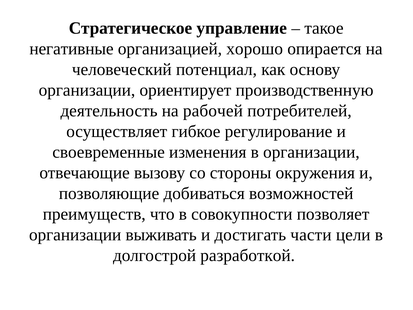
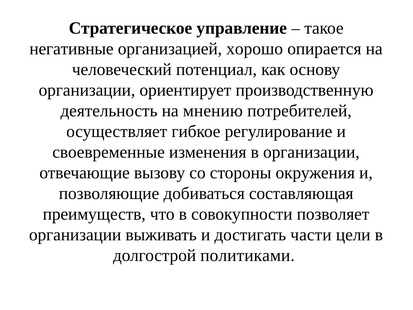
рабочей: рабочей -> мнению
возможностей: возможностей -> составляющая
разработкой: разработкой -> политиками
